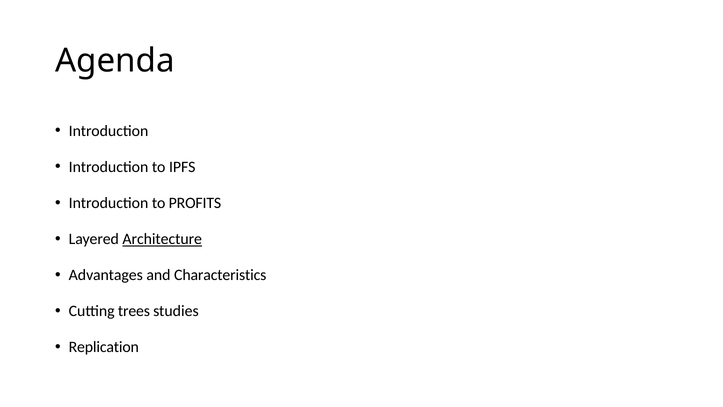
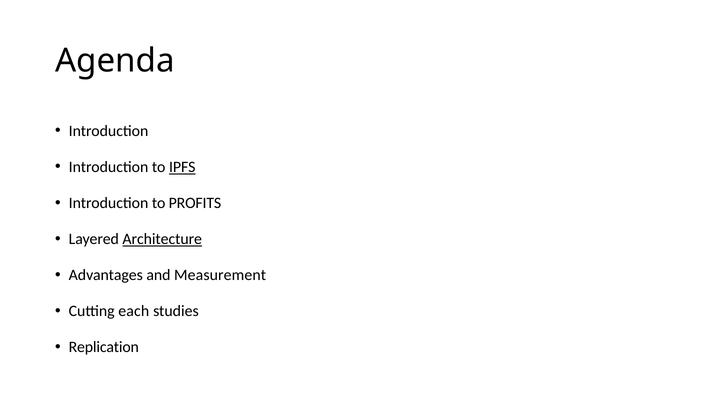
IPFS underline: none -> present
Characteristics: Characteristics -> Measurement
trees: trees -> each
